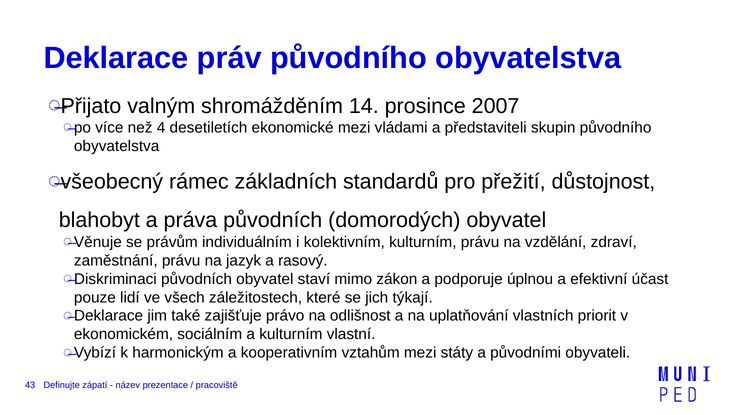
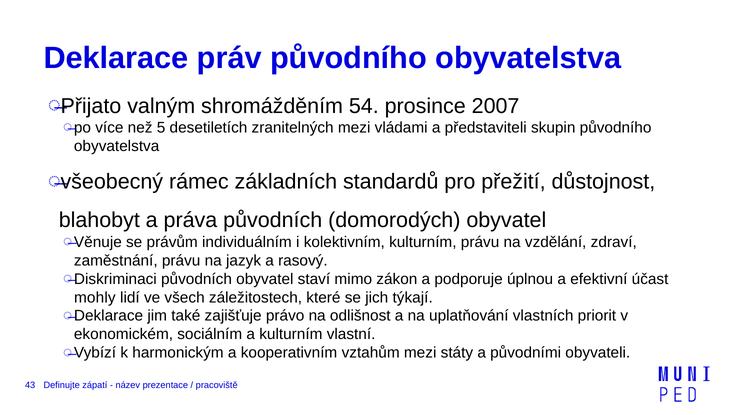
14: 14 -> 54
4: 4 -> 5
ekonomické: ekonomické -> zranitelných
pouze: pouze -> mohly
